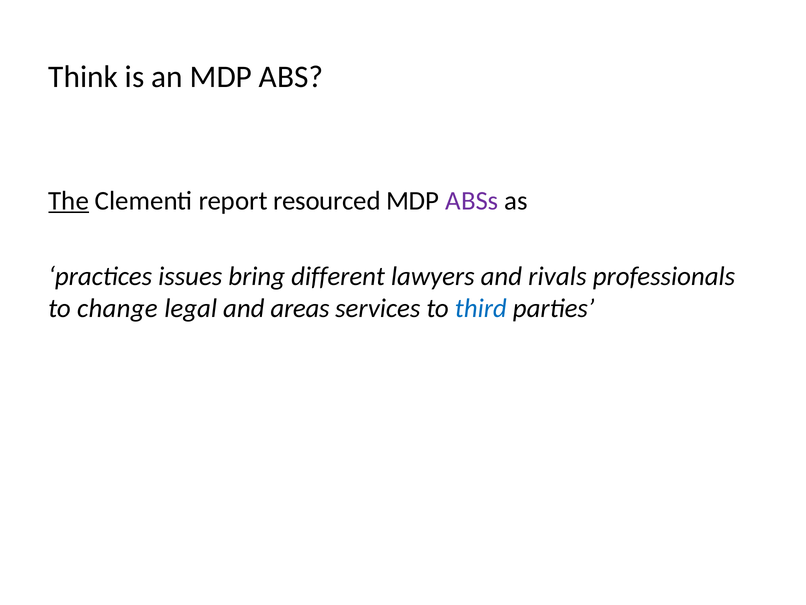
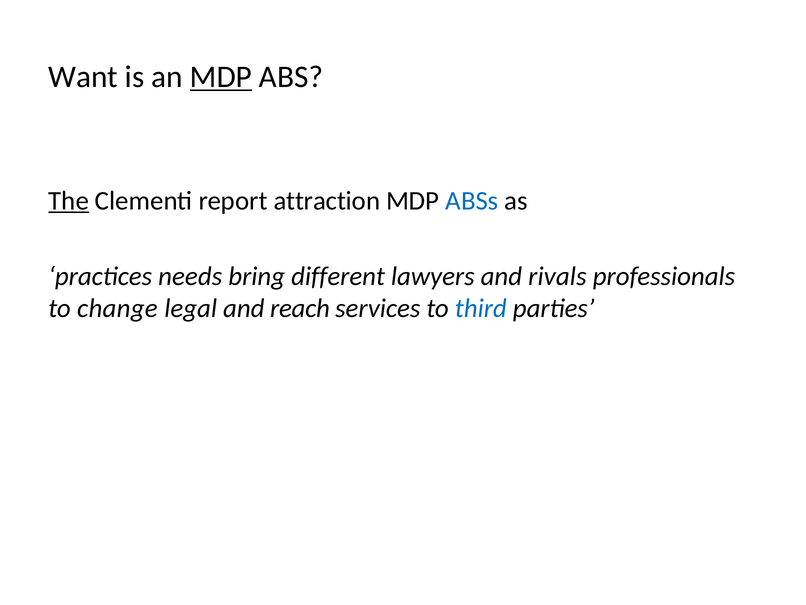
Think: Think -> Want
MDP at (221, 77) underline: none -> present
resourced: resourced -> attraction
ABSs colour: purple -> blue
issues: issues -> needs
areas: areas -> reach
